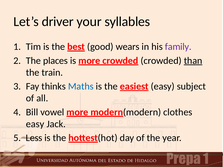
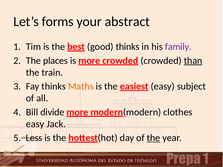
driver: driver -> forms
syllables: syllables -> abstract
good wears: wears -> thinks
Maths colour: blue -> orange
vowel: vowel -> divide
the at (154, 138) underline: none -> present
